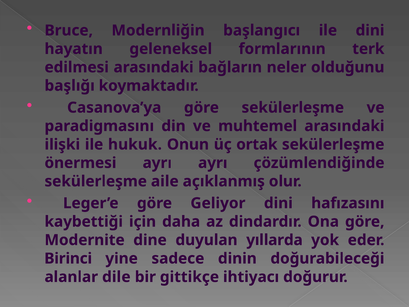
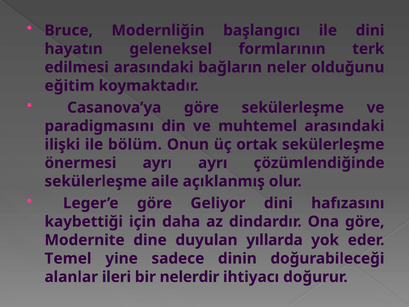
başlığı: başlığı -> eğitim
hukuk: hukuk -> bölüm
Birinci: Birinci -> Temel
dile: dile -> ileri
gittikçe: gittikçe -> nelerdir
